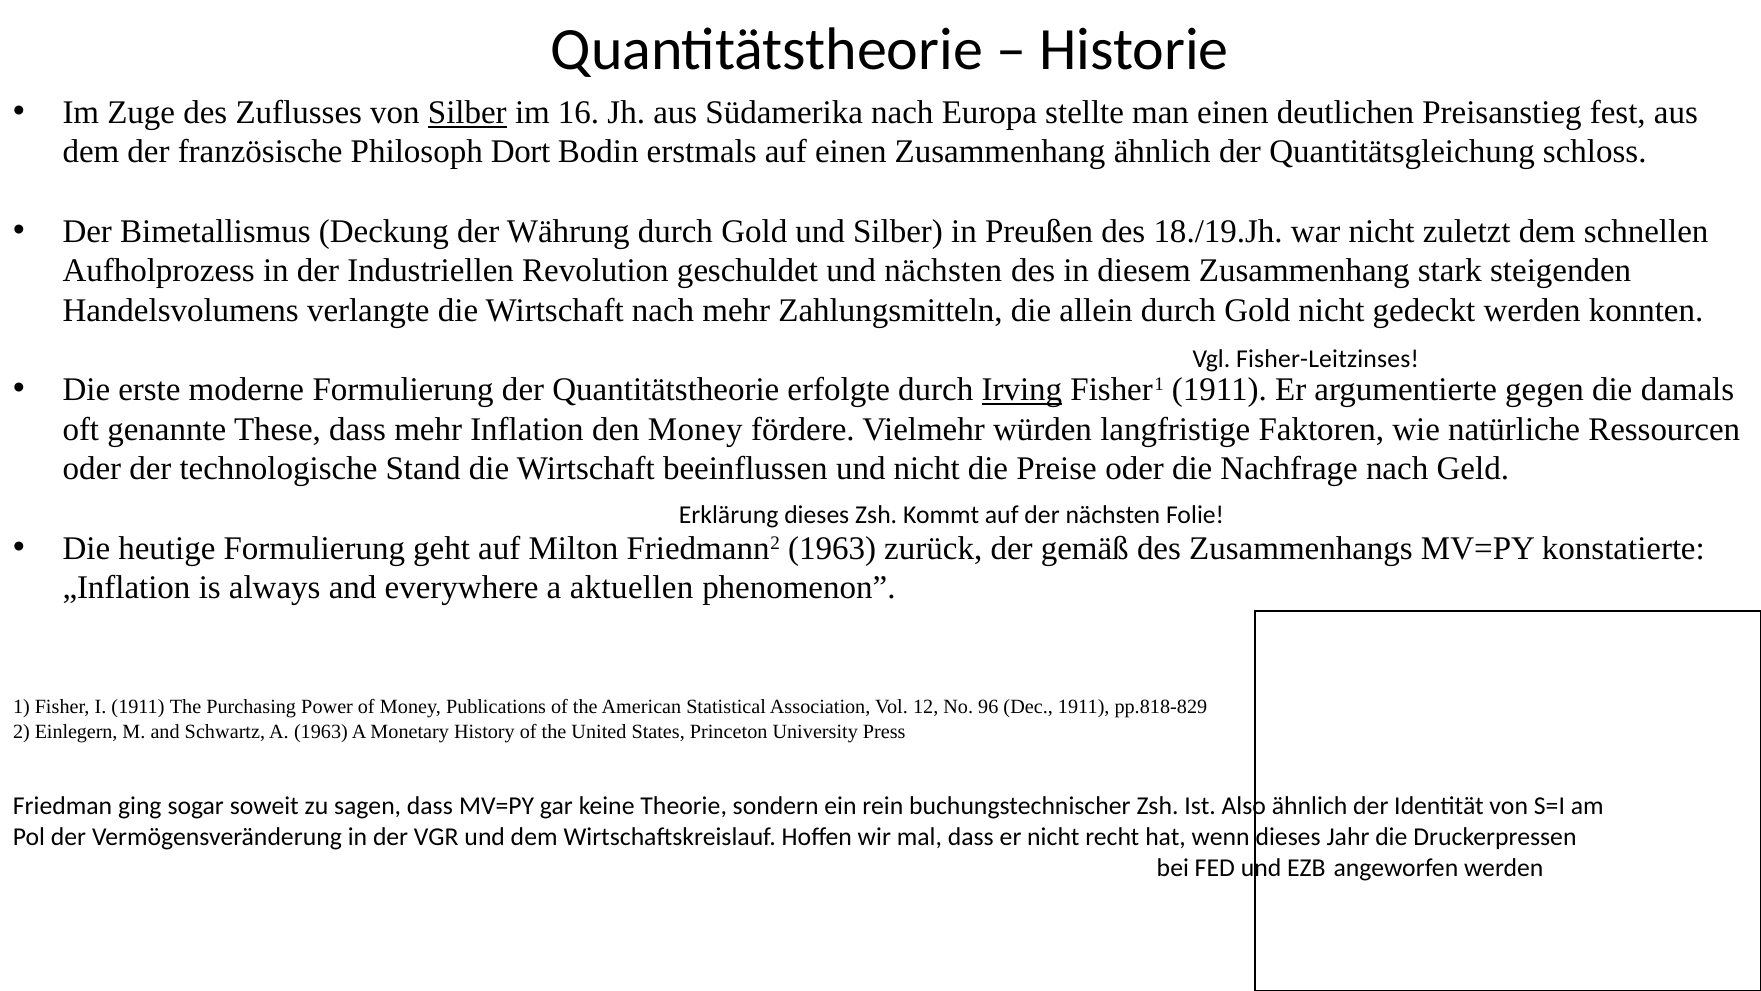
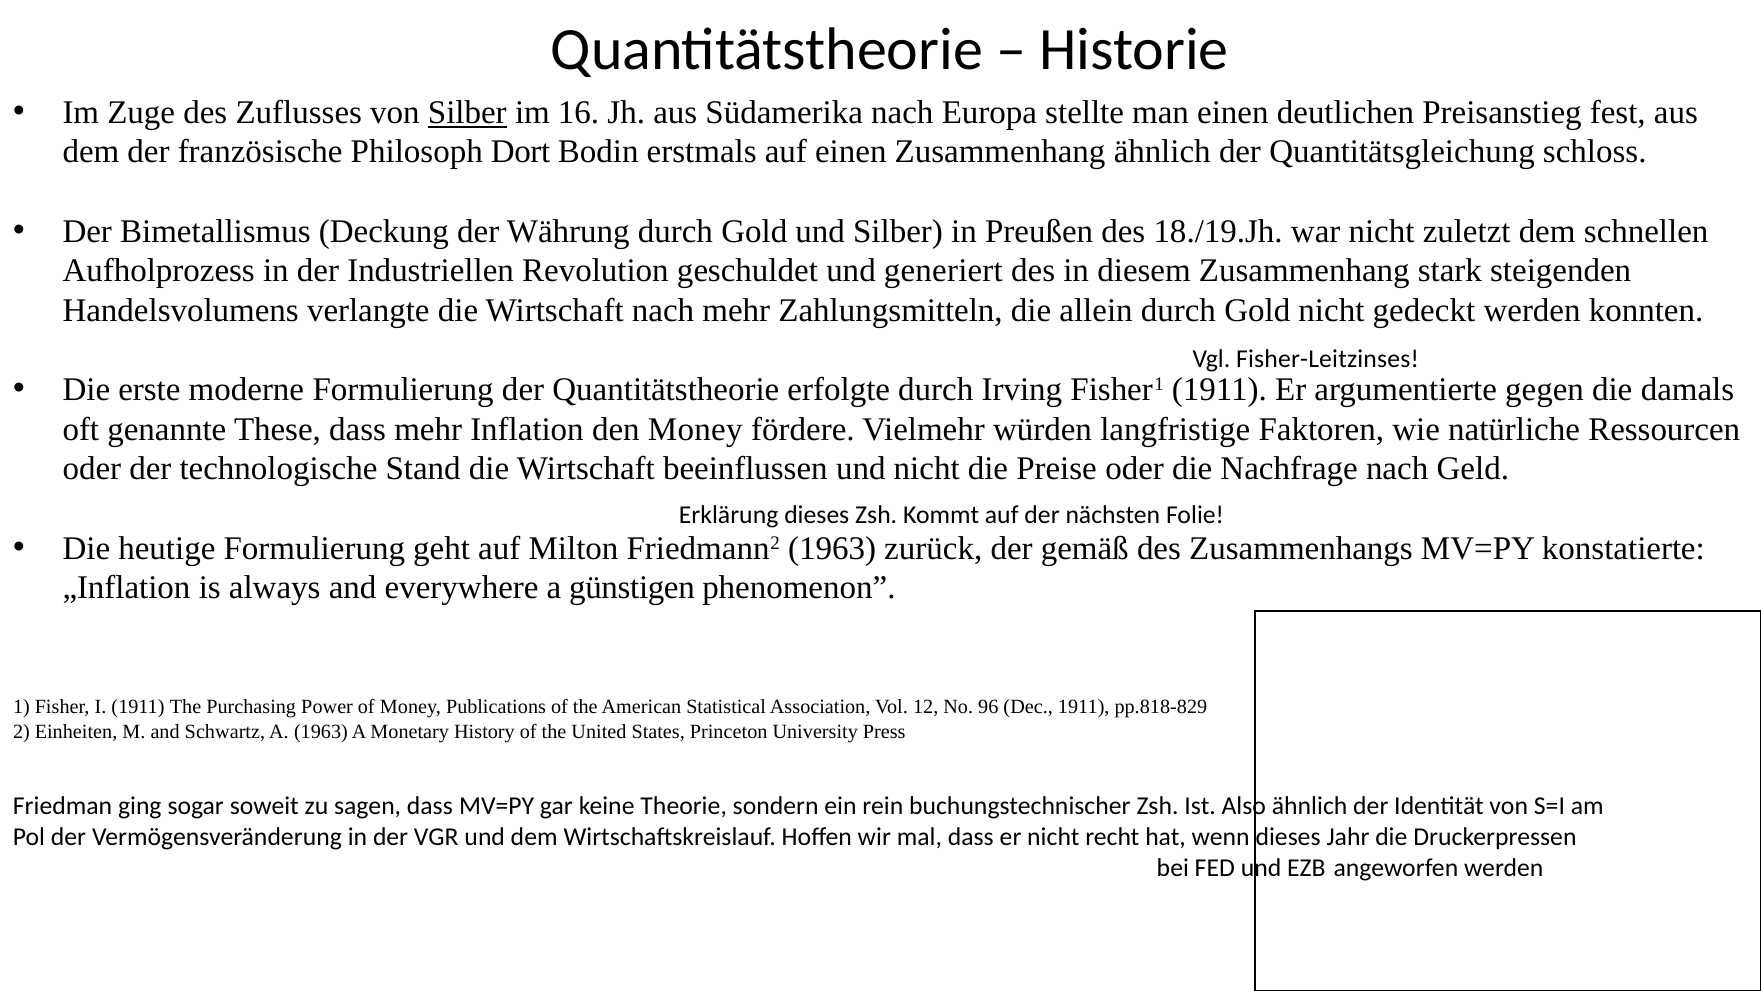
und nächsten: nächsten -> generiert
Irving underline: present -> none
aktuellen: aktuellen -> günstigen
Einlegern: Einlegern -> Einheiten
